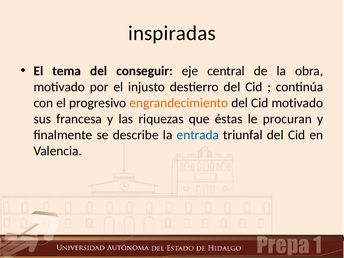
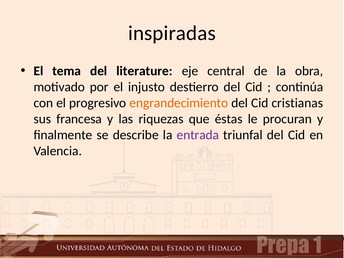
conseguir: conseguir -> literature
Cid motivado: motivado -> cristianas
entrada colour: blue -> purple
